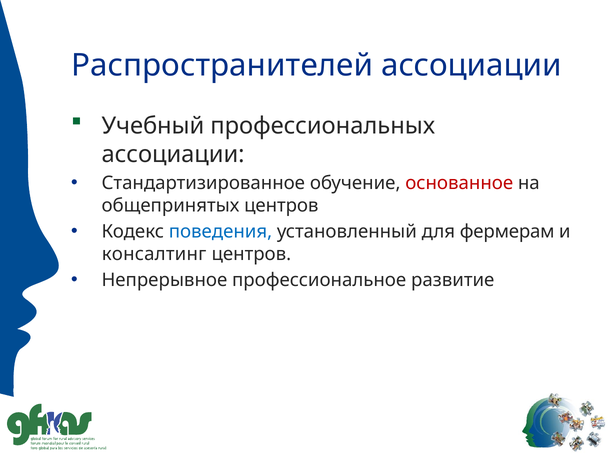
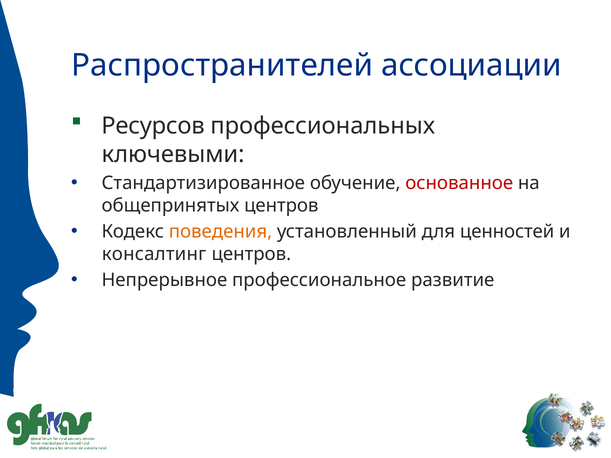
Учебный: Учебный -> Ресурсов
ассоциации at (173, 154): ассоциации -> ключевыми
поведения colour: blue -> orange
фермерам: фермерам -> ценностей
